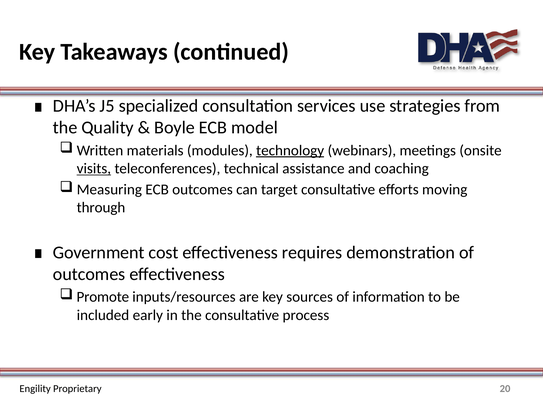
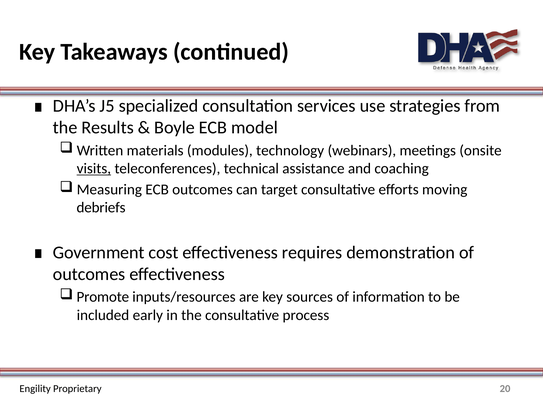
Quality: Quality -> Results
technology underline: present -> none
through: through -> debriefs
